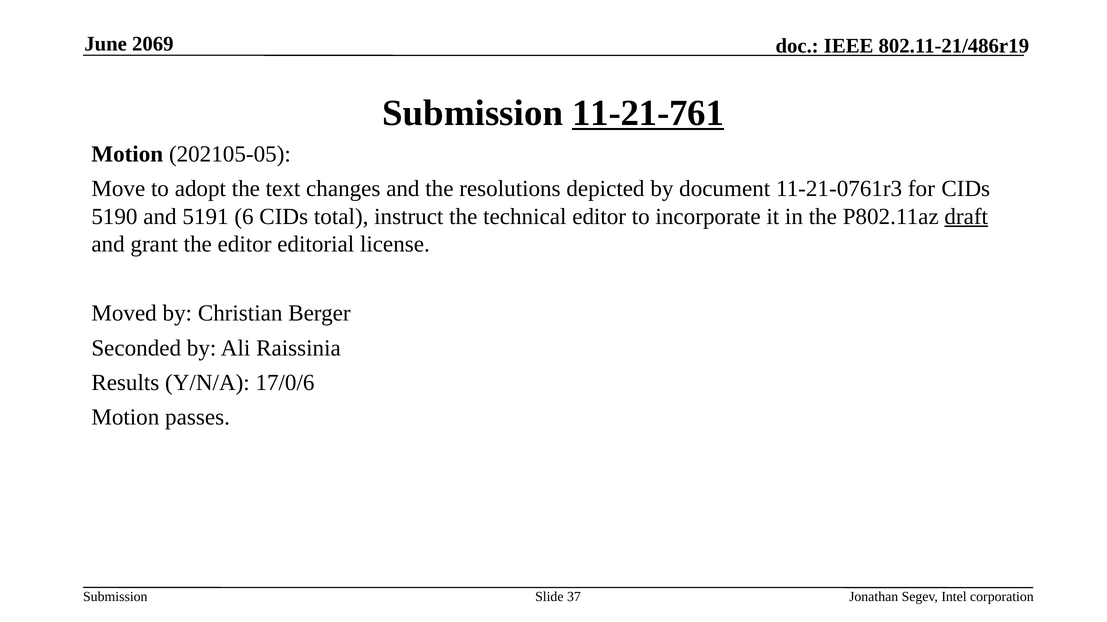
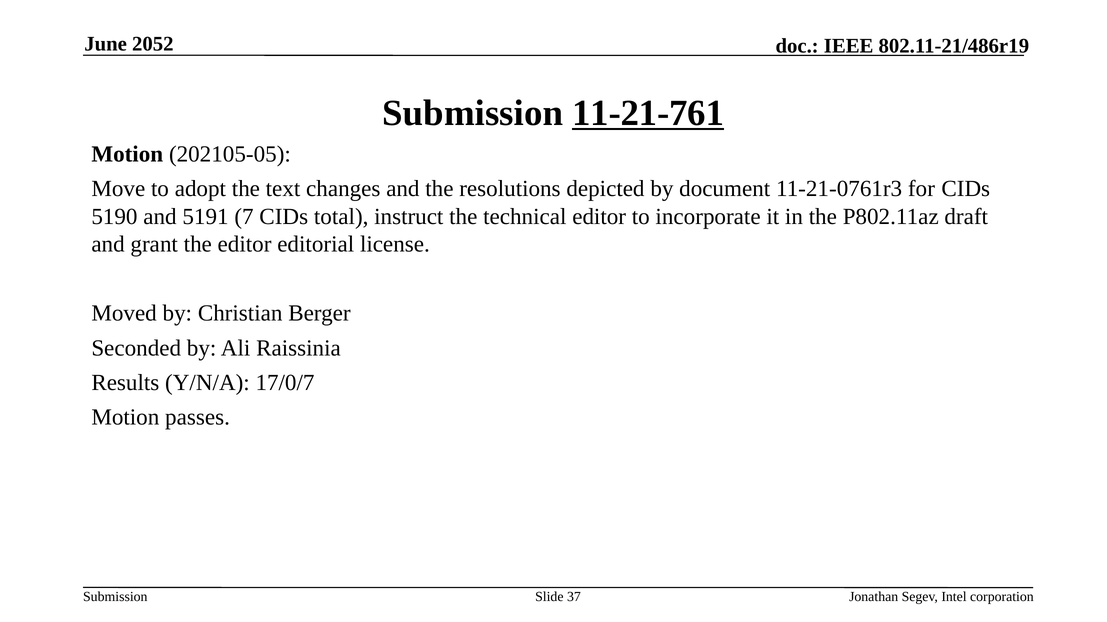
2069: 2069 -> 2052
6: 6 -> 7
draft underline: present -> none
17/0/6: 17/0/6 -> 17/0/7
